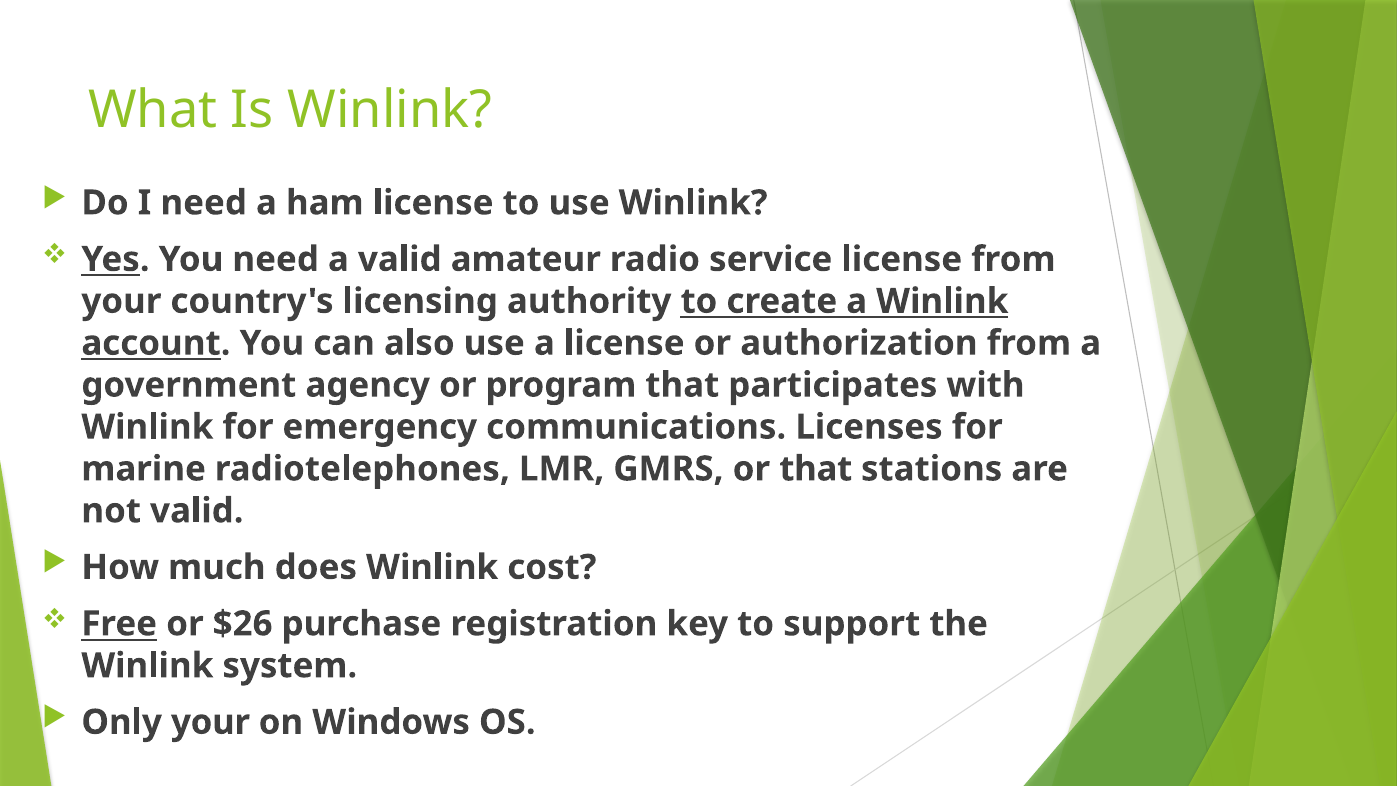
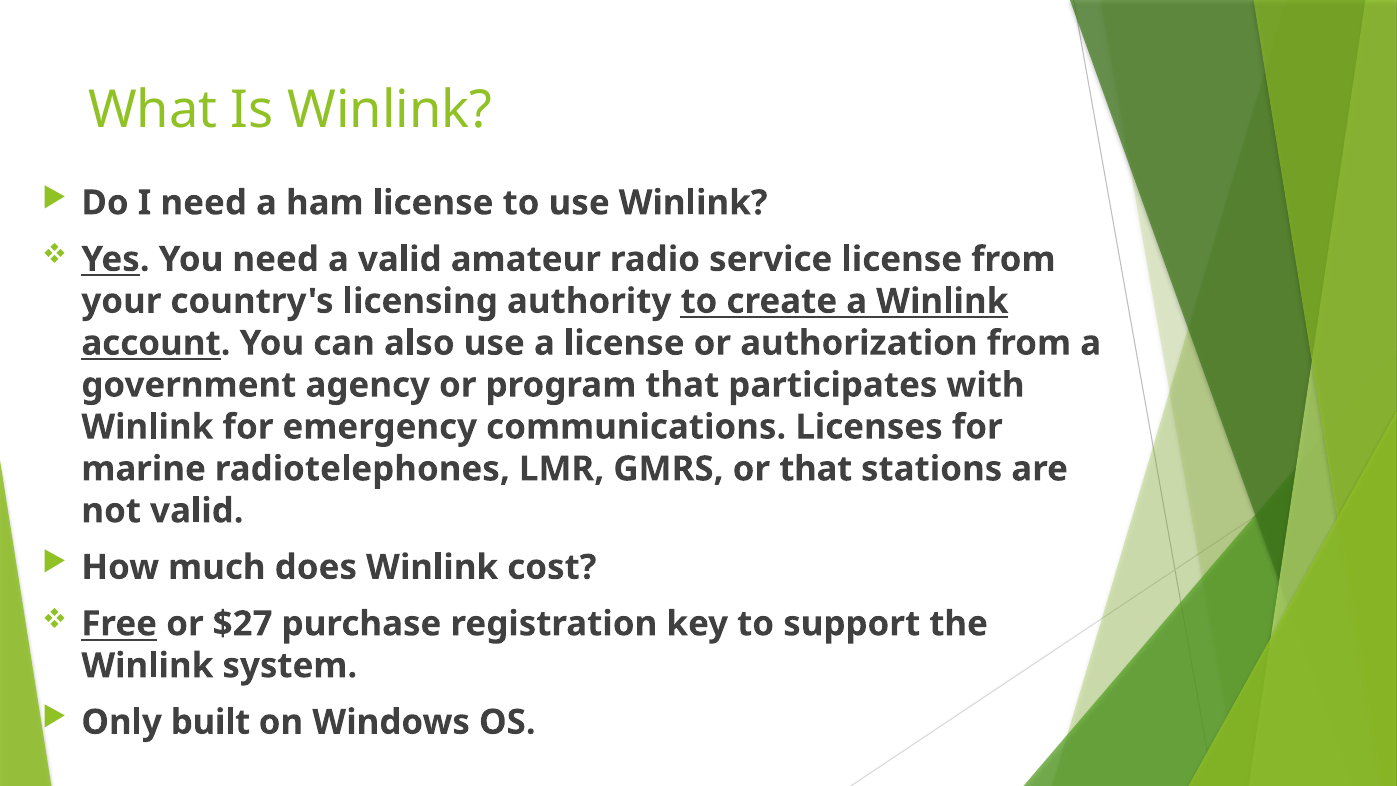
$26: $26 -> $27
Only your: your -> built
